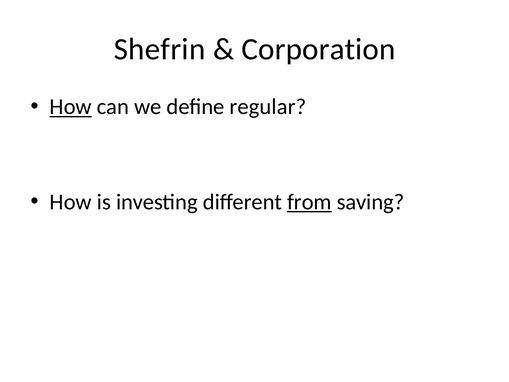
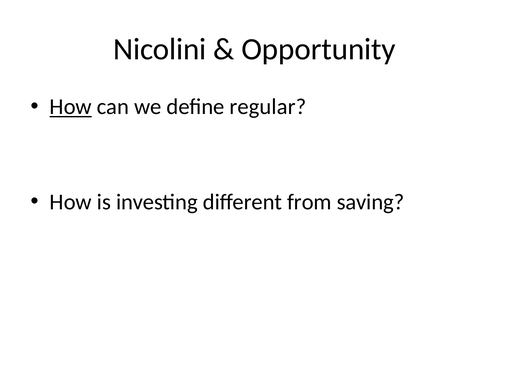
Shefrin: Shefrin -> Nicolini
Corporation: Corporation -> Opportunity
from underline: present -> none
